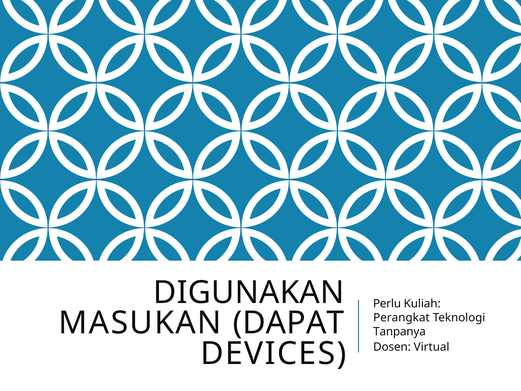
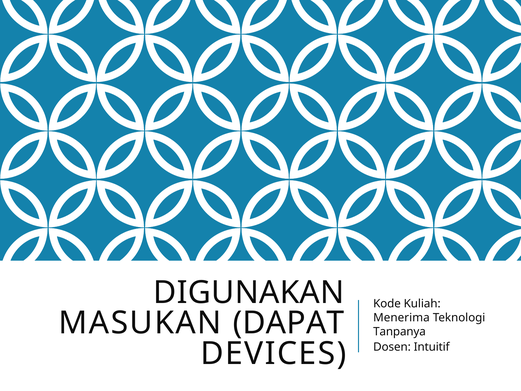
Perlu: Perlu -> Kode
Perangkat: Perangkat -> Menerima
Virtual: Virtual -> Intuitif
